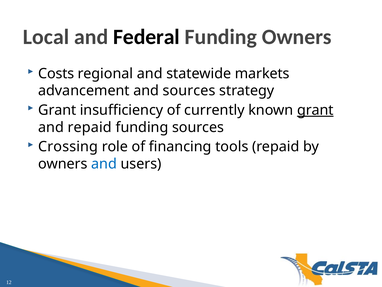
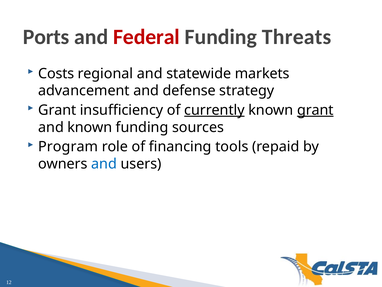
Local: Local -> Ports
Federal colour: black -> red
Funding Owners: Owners -> Threats
and sources: sources -> defense
currently underline: none -> present
and repaid: repaid -> known
Crossing: Crossing -> Program
